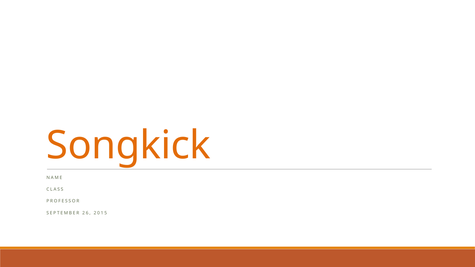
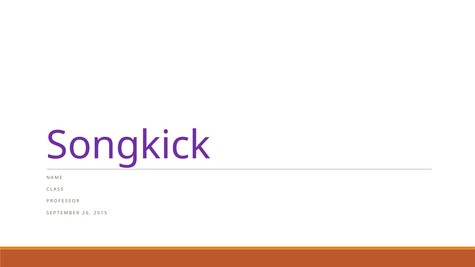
Songkick colour: orange -> purple
